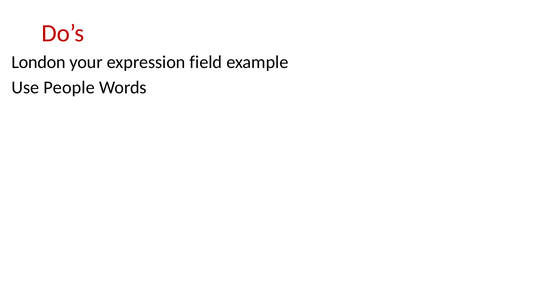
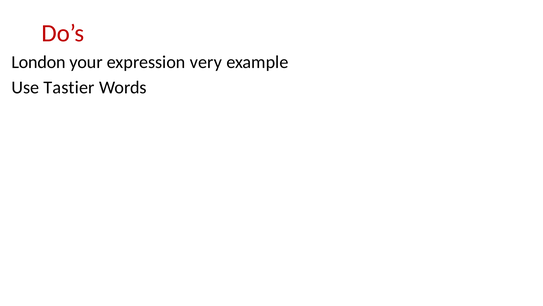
field: field -> very
People: People -> Tastier
